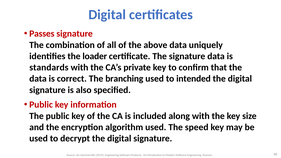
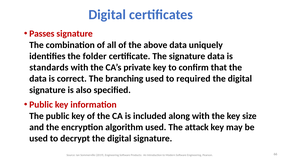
loader: loader -> folder
intended: intended -> required
speed: speed -> attack
